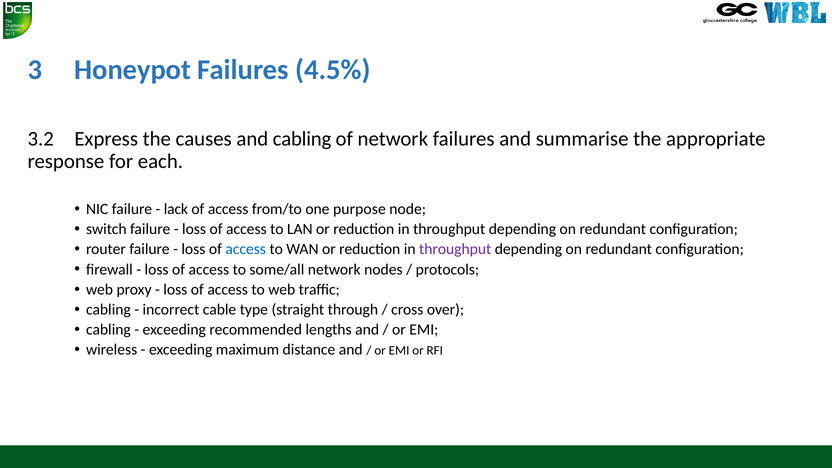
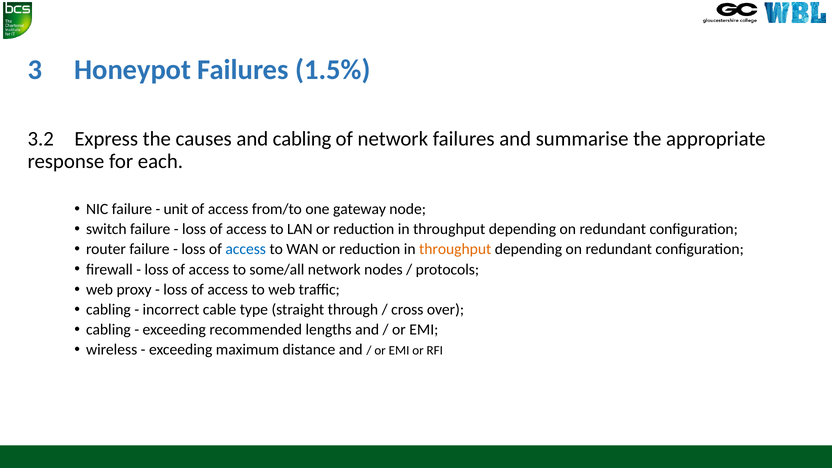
4.5%: 4.5% -> 1.5%
lack: lack -> unit
purpose: purpose -> gateway
throughput at (455, 249) colour: purple -> orange
